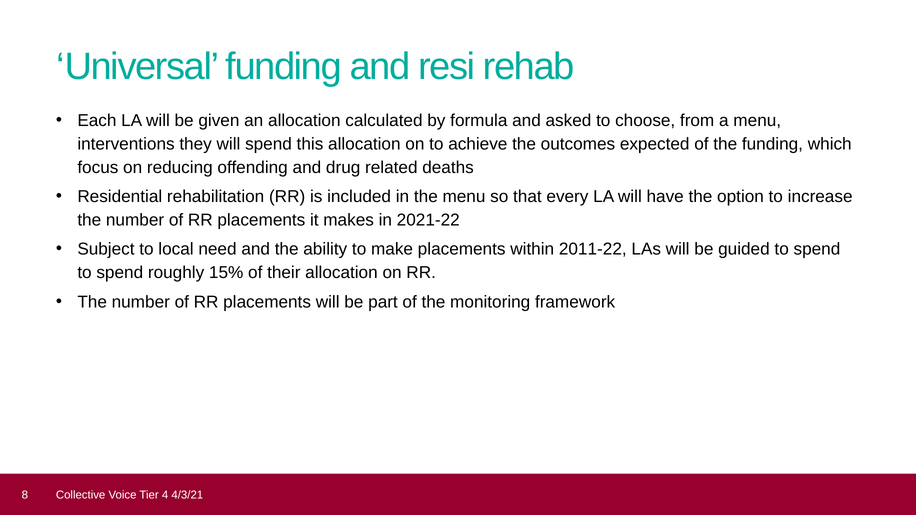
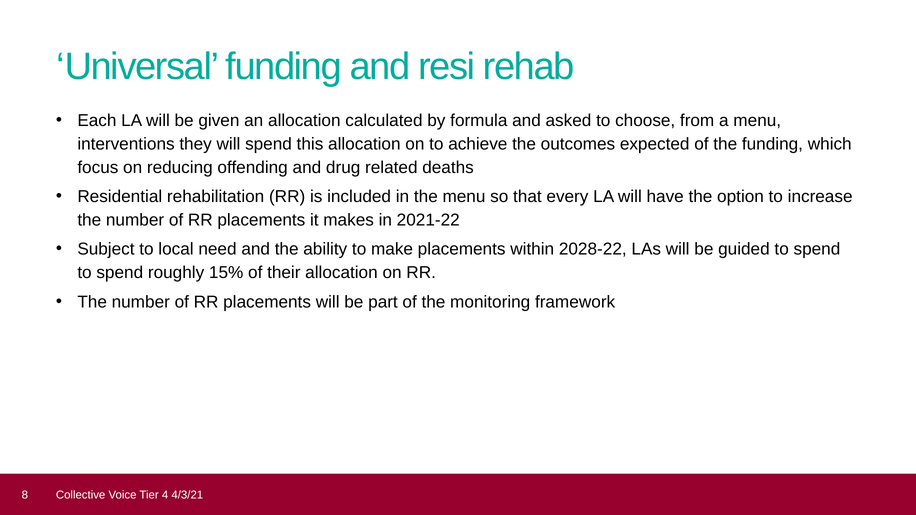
2011-22: 2011-22 -> 2028-22
